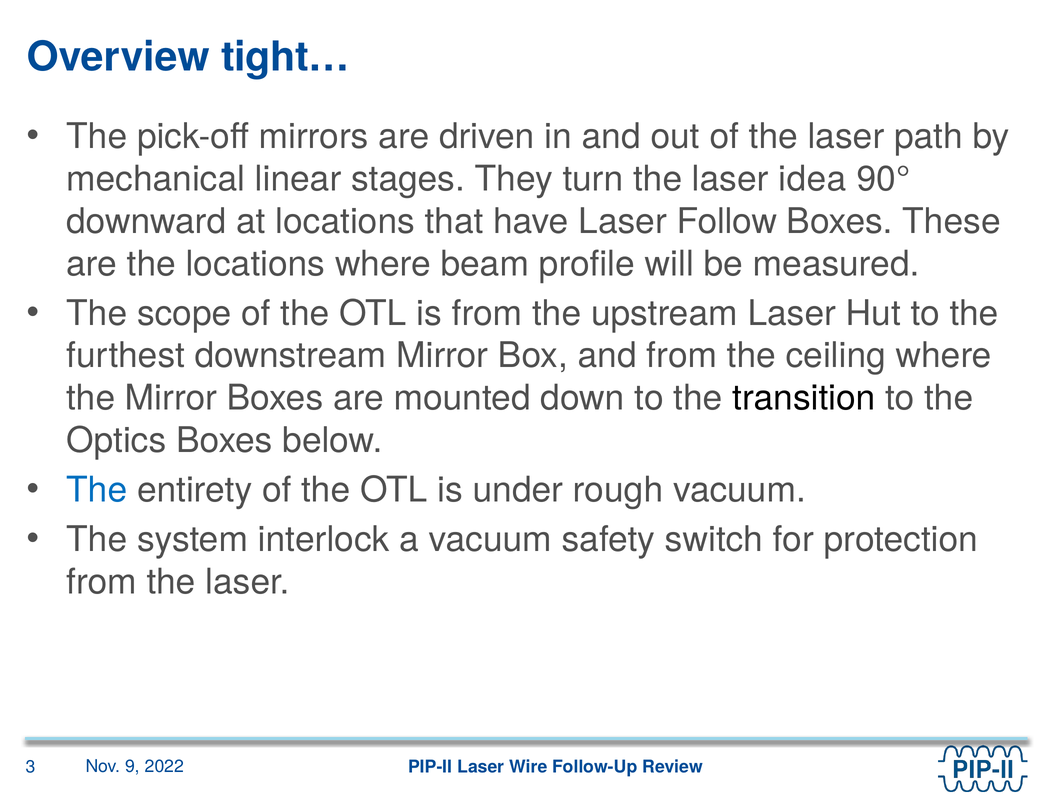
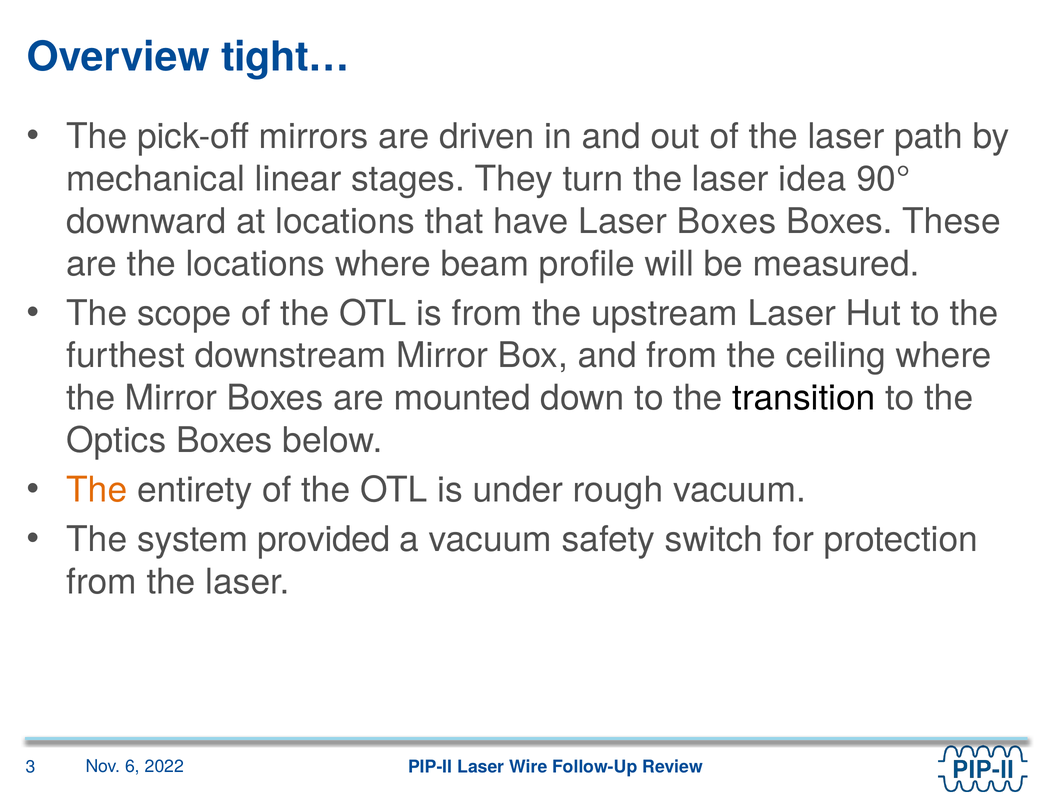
Laser Follow: Follow -> Boxes
The at (97, 490) colour: blue -> orange
interlock: interlock -> provided
9: 9 -> 6
